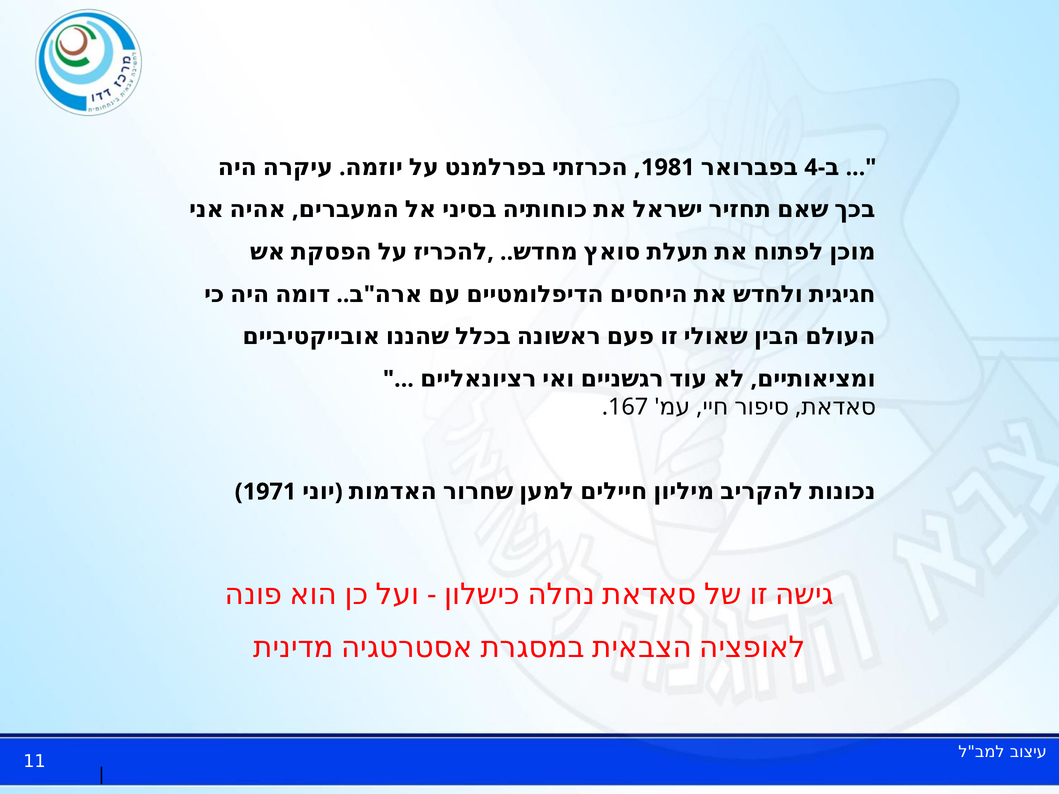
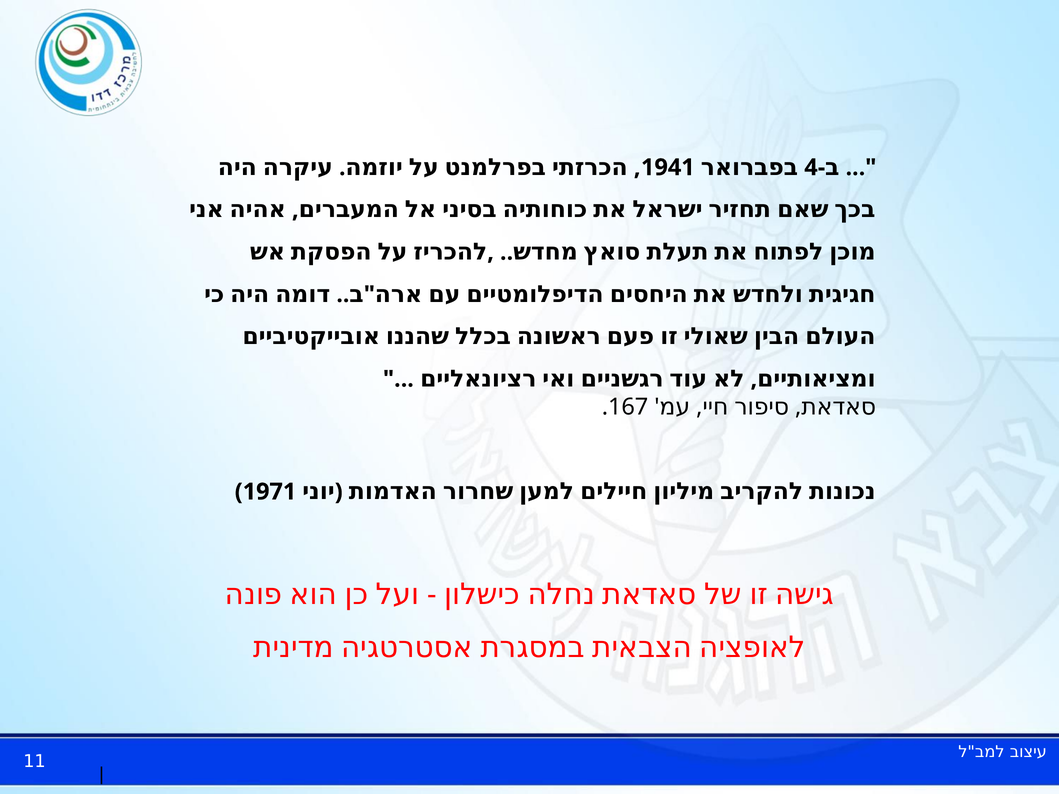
1981: 1981 -> 1941
